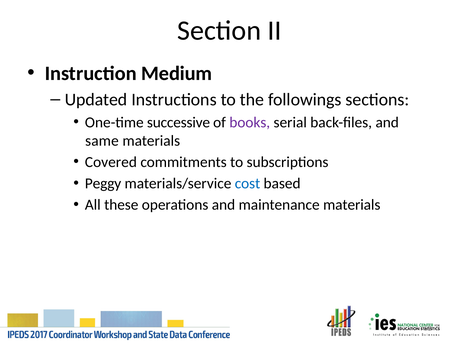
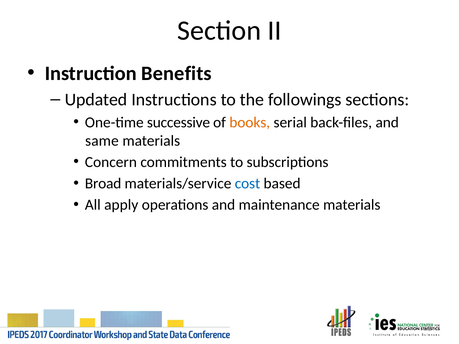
Medium: Medium -> Benefits
books colour: purple -> orange
Covered: Covered -> Concern
Peggy: Peggy -> Broad
these: these -> apply
